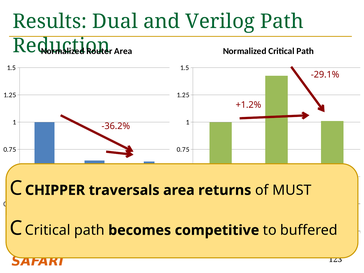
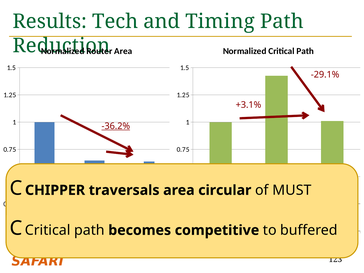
Dual: Dual -> Tech
Verilog: Verilog -> Timing
+1.2%: +1.2% -> +3.1%
-36.2% underline: none -> present
returns: returns -> circular
